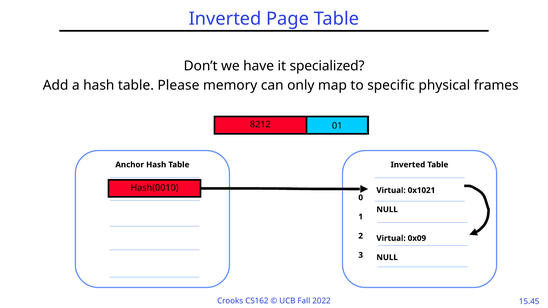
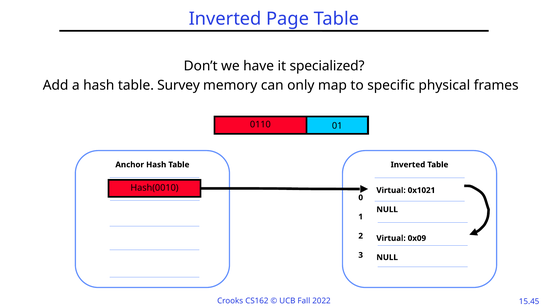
Please: Please -> Survey
8212: 8212 -> 0110
